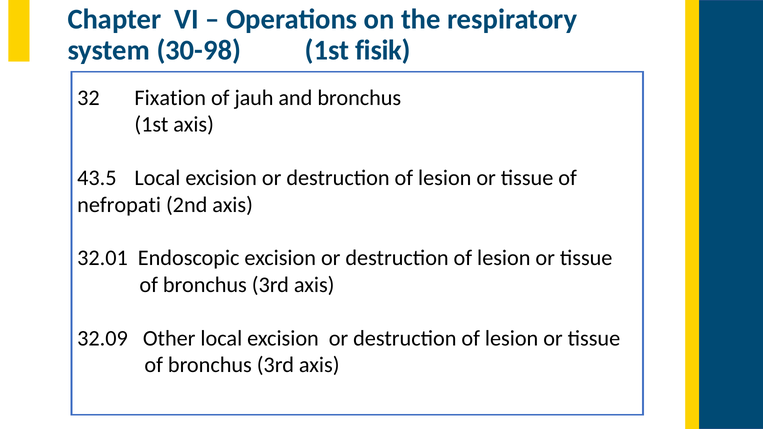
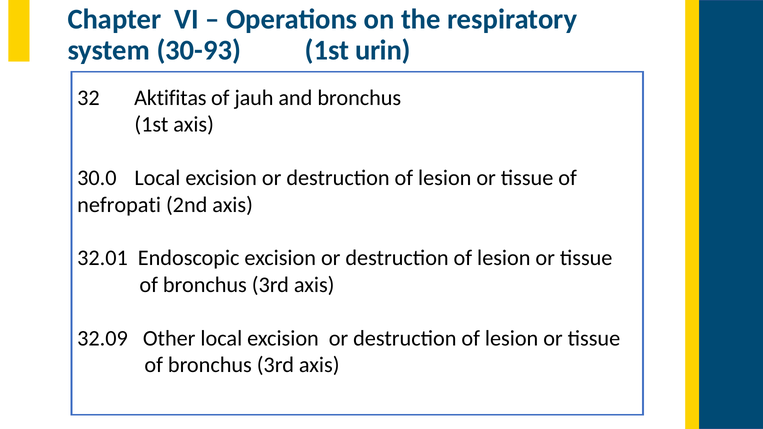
30-98: 30-98 -> 30-93
fisik: fisik -> urin
Fixation: Fixation -> Aktifitas
43.5: 43.5 -> 30.0
